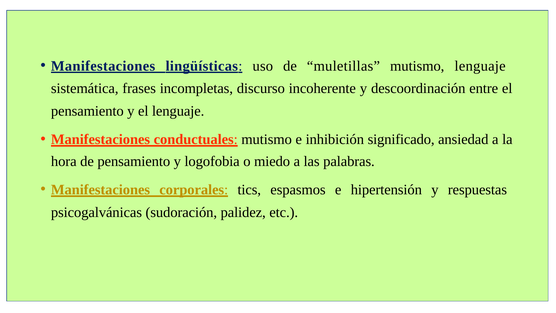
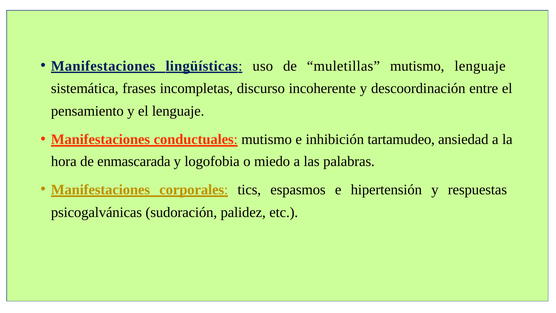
significado: significado -> tartamudeo
de pensamiento: pensamiento -> enmascarada
